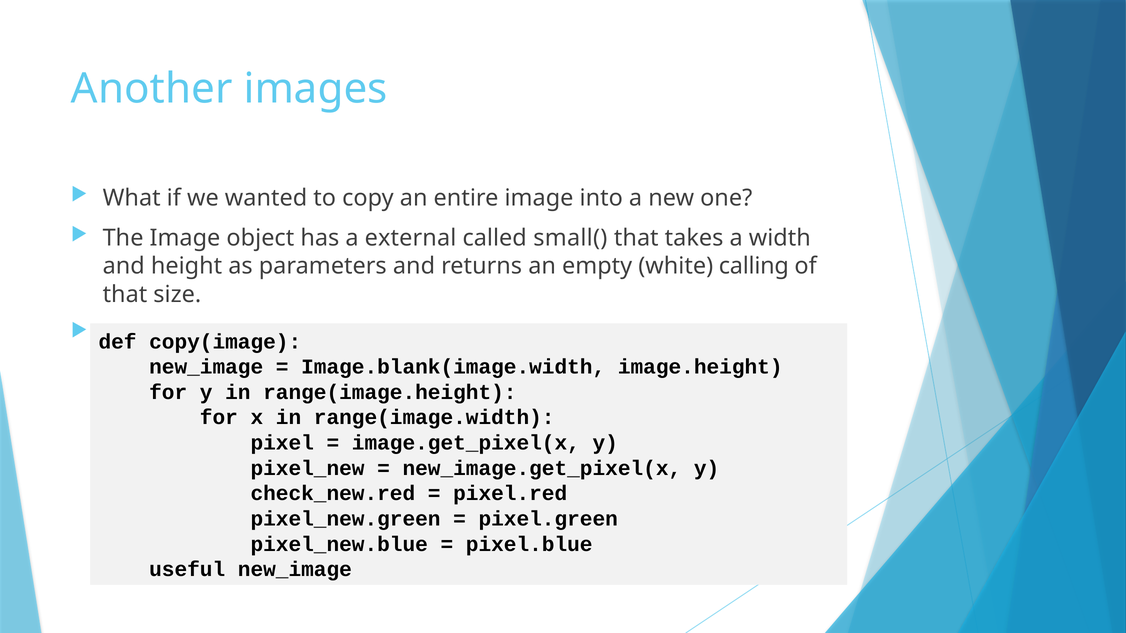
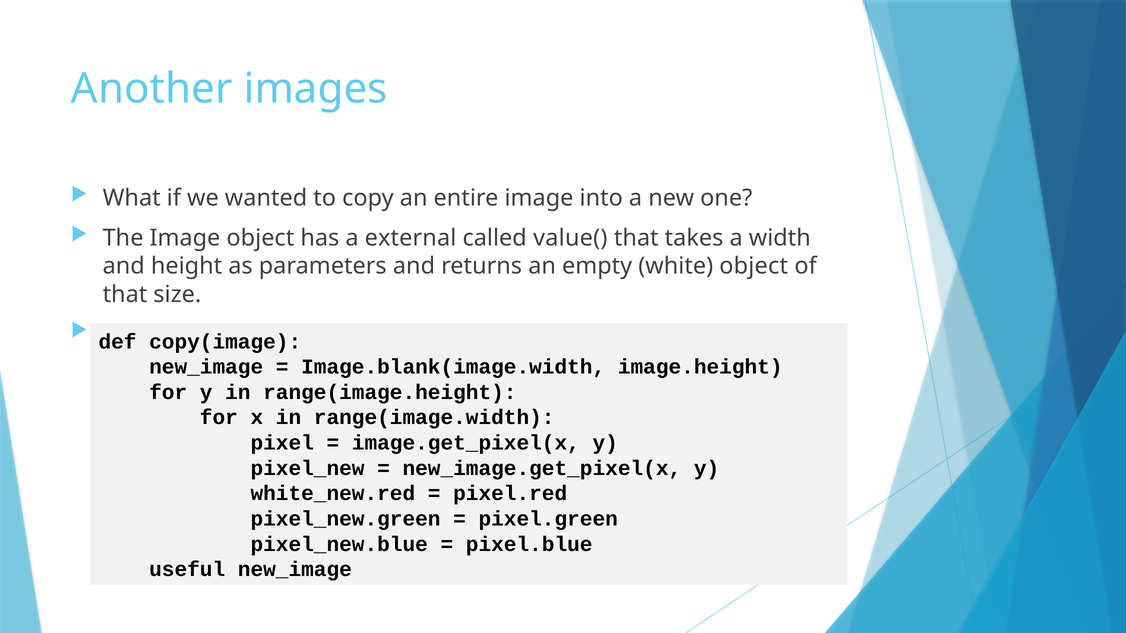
small(: small( -> value(
white calling: calling -> object
check_new.red: check_new.red -> white_new.red
